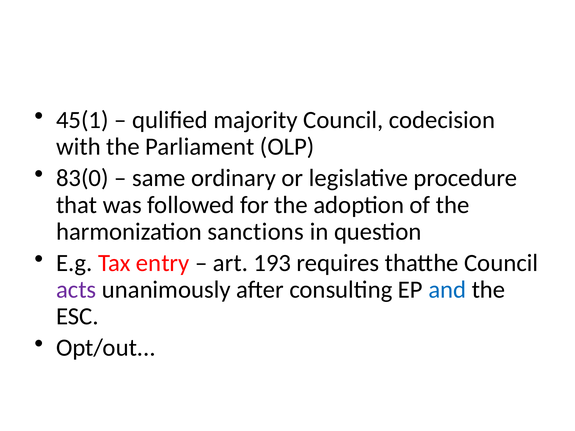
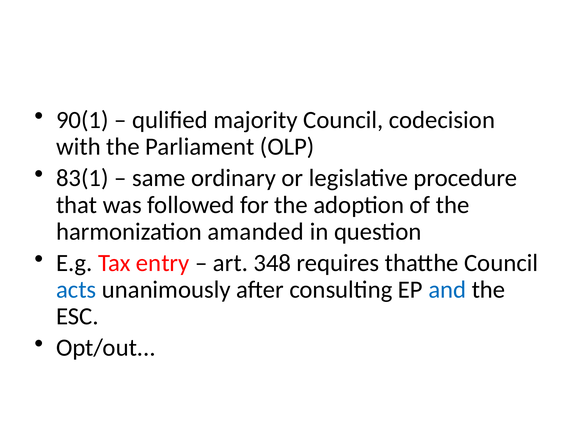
45(1: 45(1 -> 90(1
83(0: 83(0 -> 83(1
sanctions: sanctions -> amanded
193: 193 -> 348
acts colour: purple -> blue
